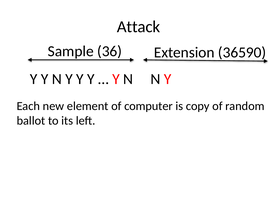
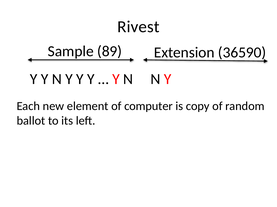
Attack: Attack -> Rivest
36: 36 -> 89
